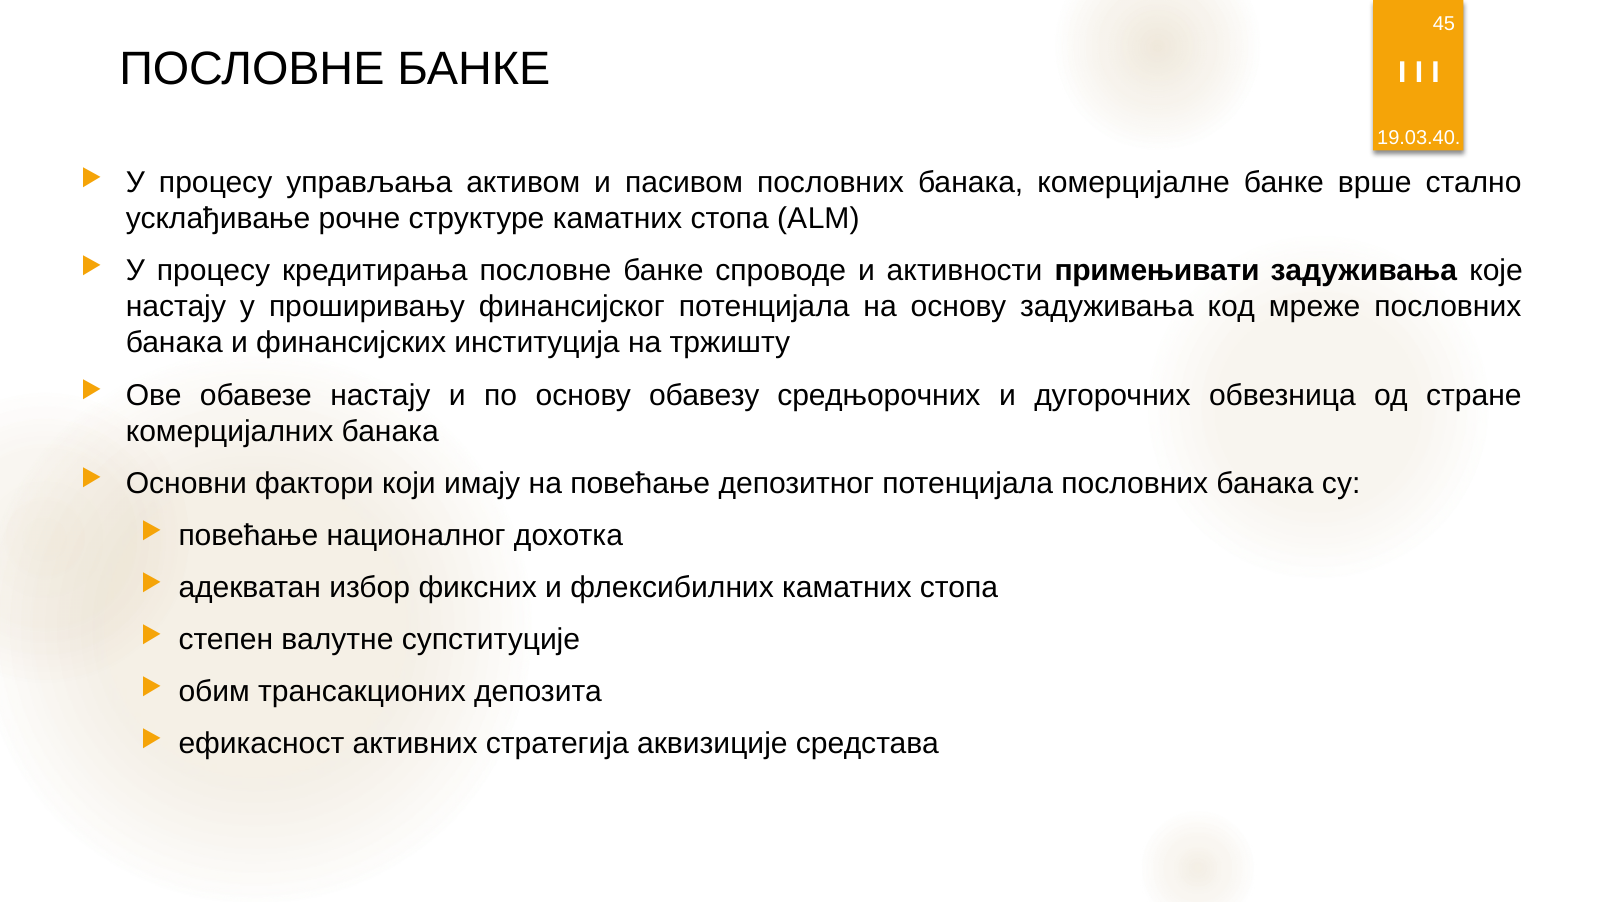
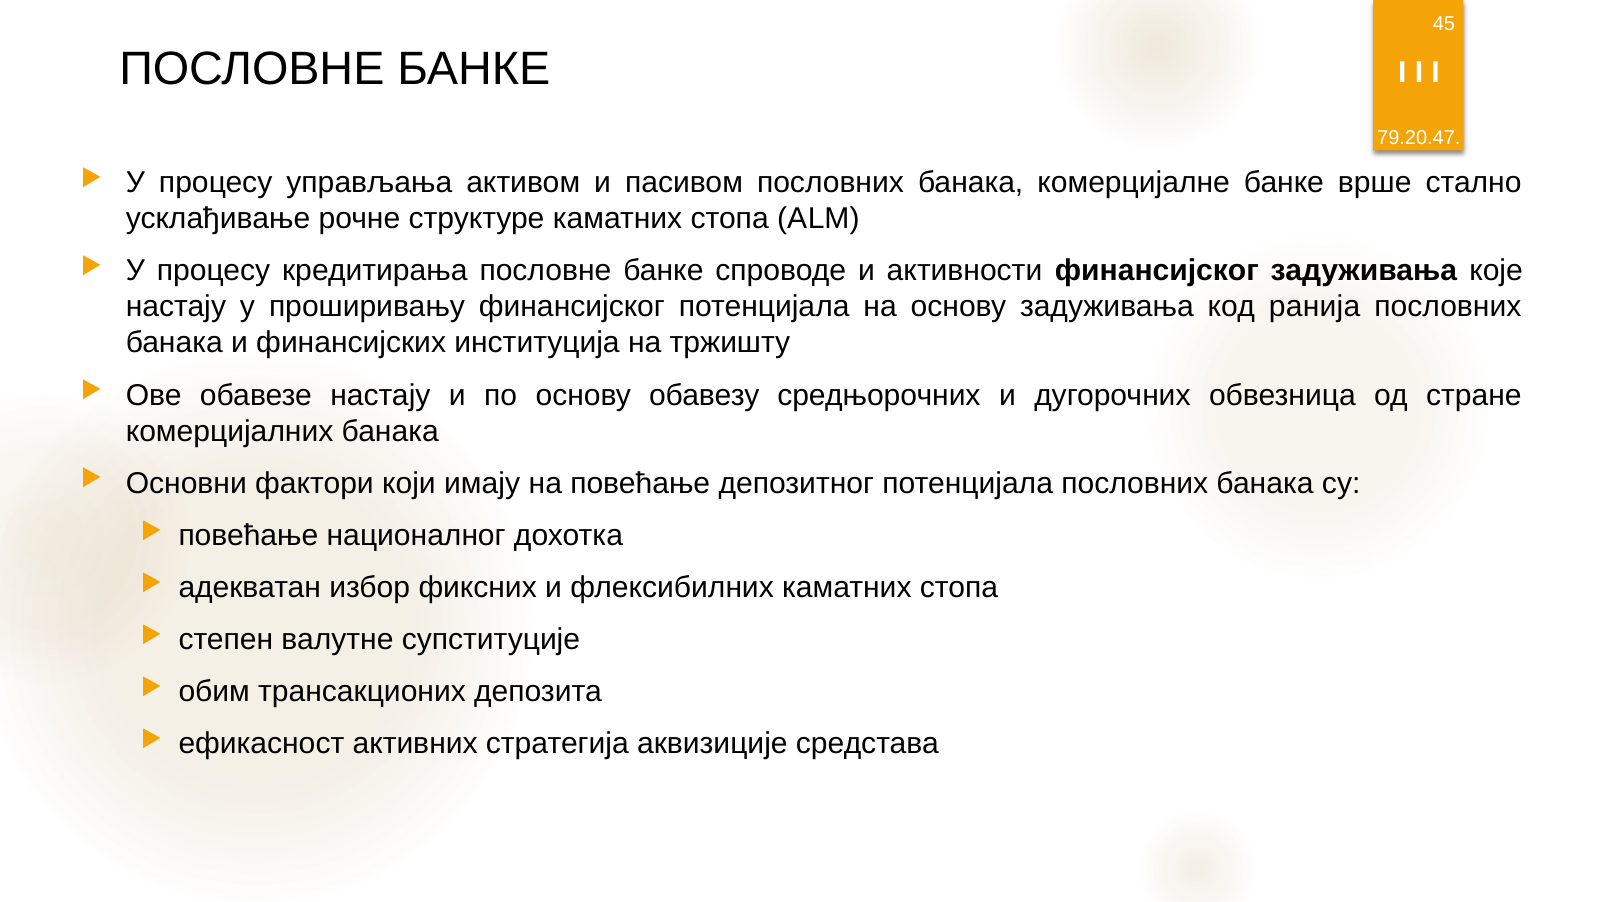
19.03.40: 19.03.40 -> 79.20.47
активности примењивати: примењивати -> финансијског
мреже: мреже -> ранија
